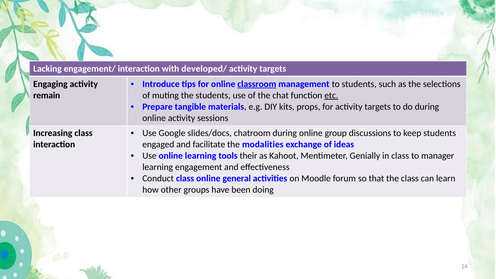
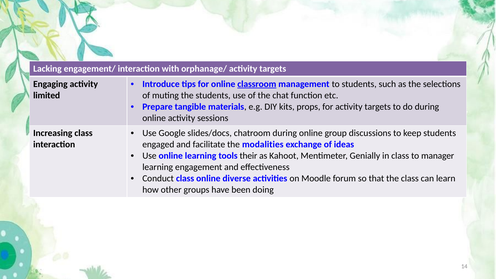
developed/: developed/ -> orphanage/
remain: remain -> limited
etc underline: present -> none
general: general -> diverse
